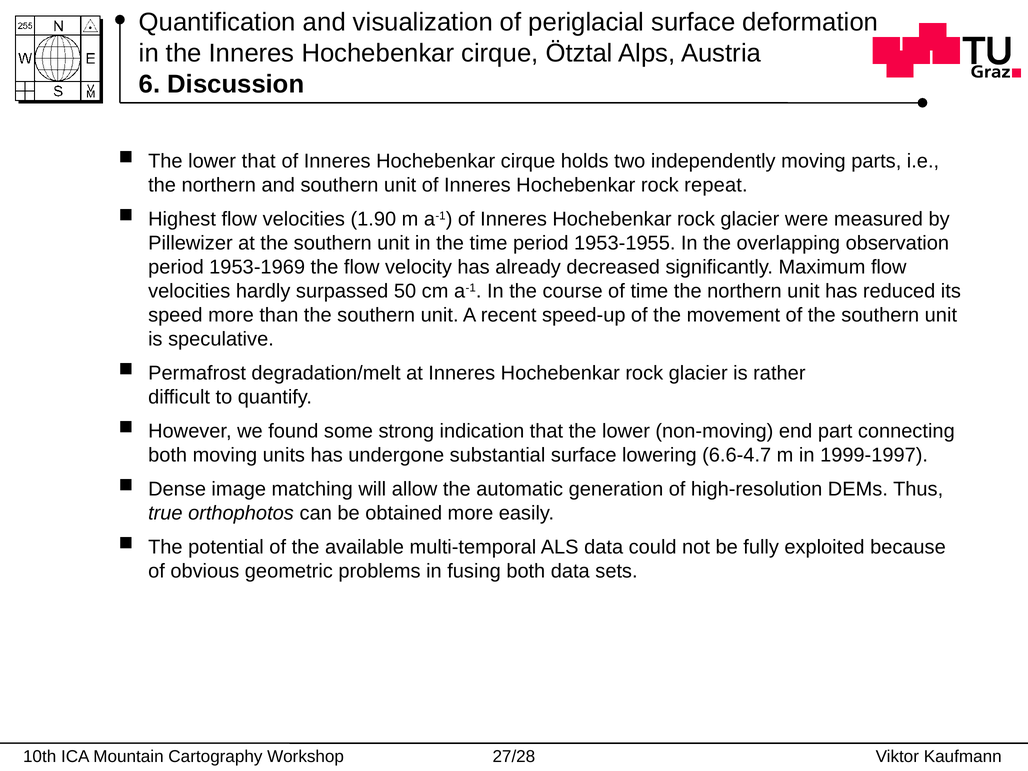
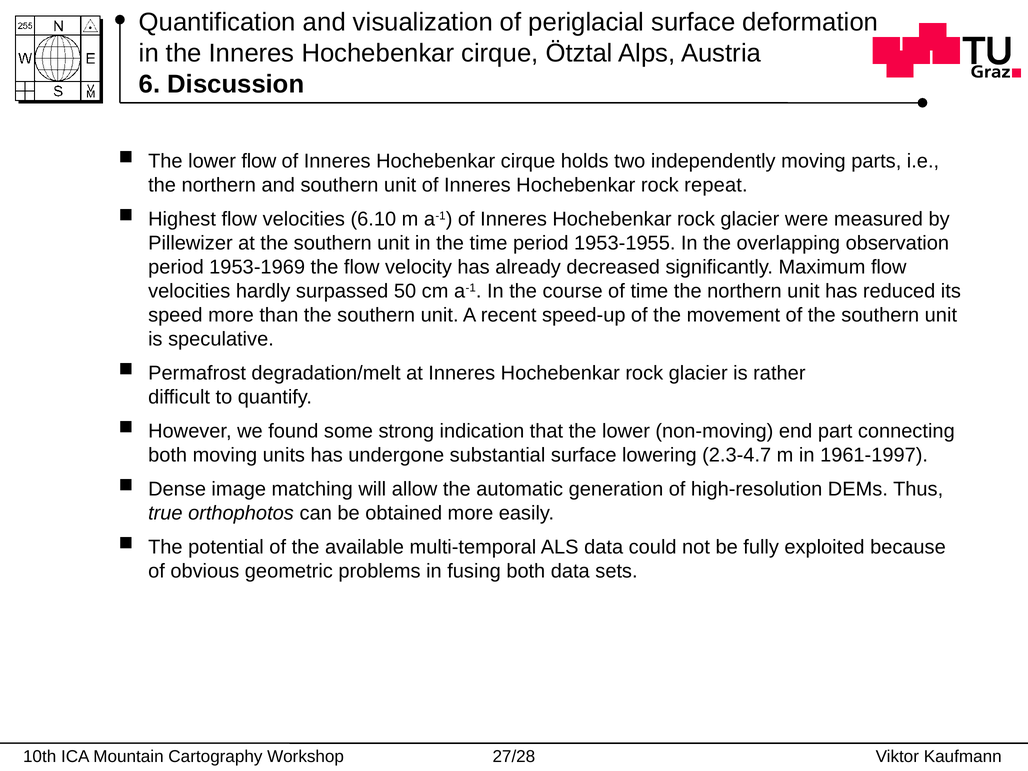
lower that: that -> flow
1.90: 1.90 -> 6.10
6.6-4.7: 6.6-4.7 -> 2.3-4.7
1999-1997: 1999-1997 -> 1961-1997
